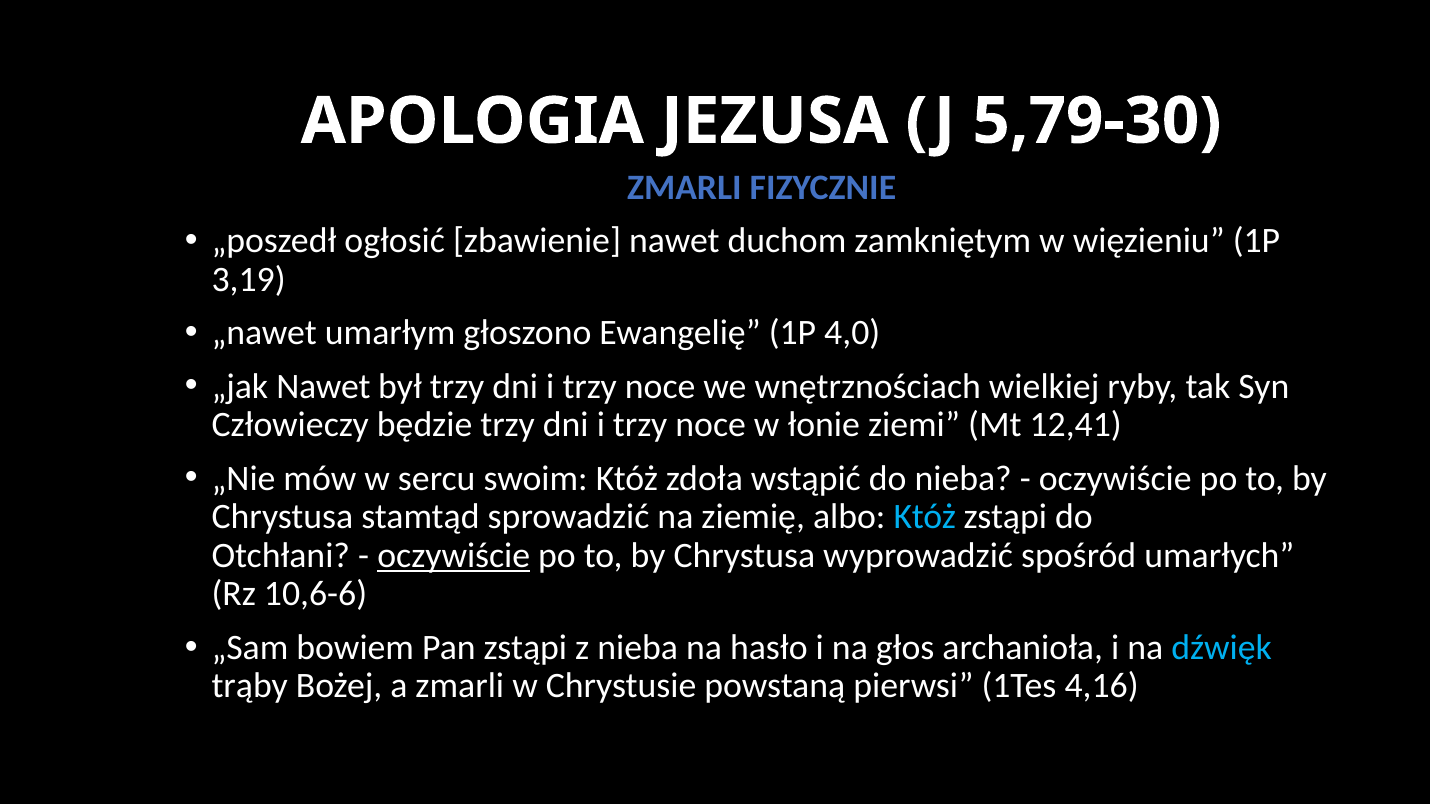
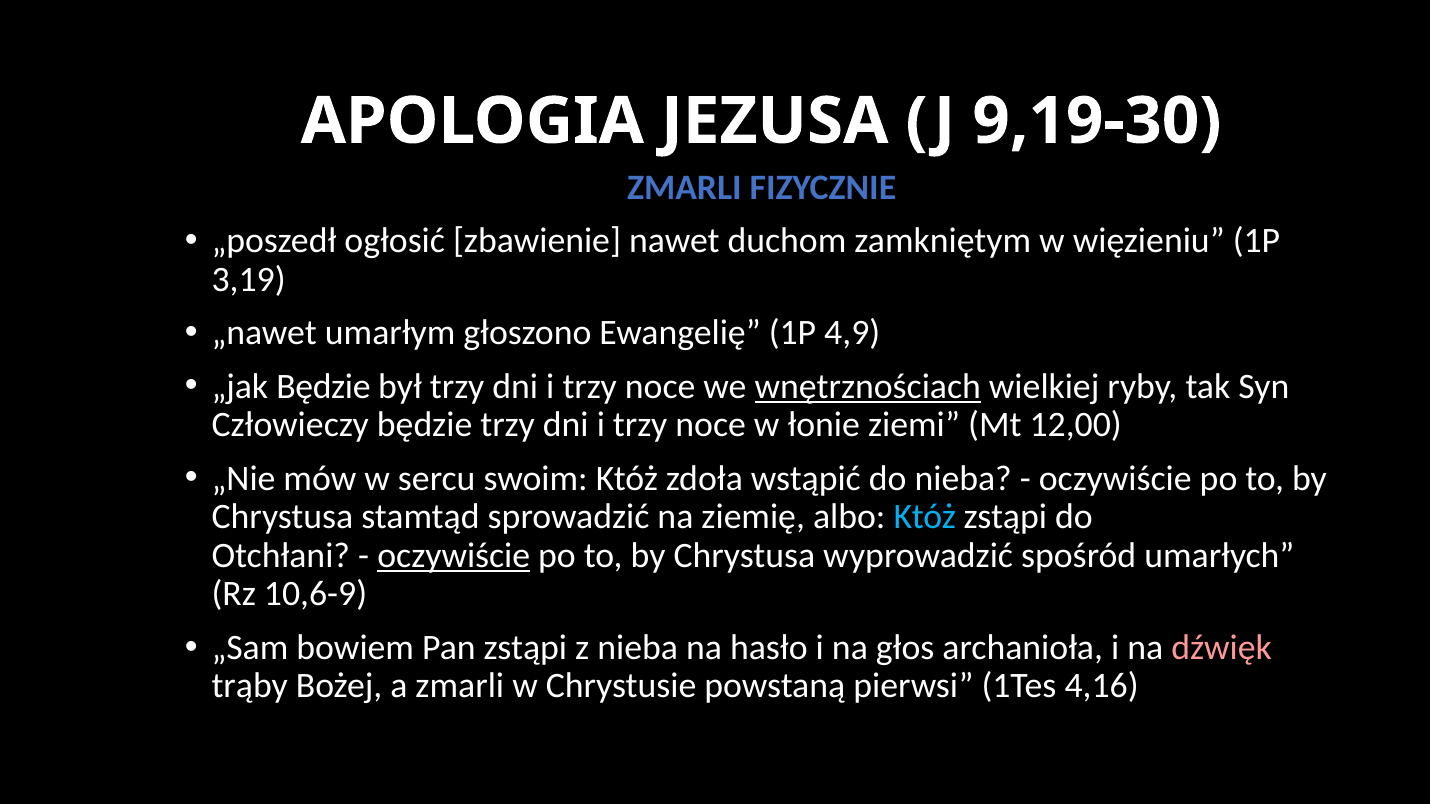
5,79-30: 5,79-30 -> 9,19-30
4,0: 4,0 -> 4,9
„jak Nawet: Nawet -> Będzie
wnętrznościach underline: none -> present
12,41: 12,41 -> 12,00
10,6-6: 10,6-6 -> 10,6-9
dźwięk colour: light blue -> pink
